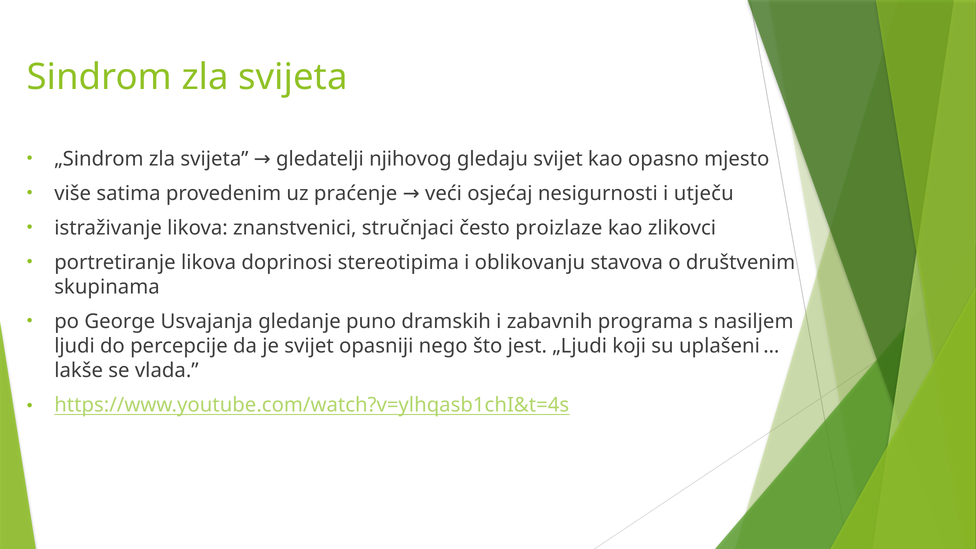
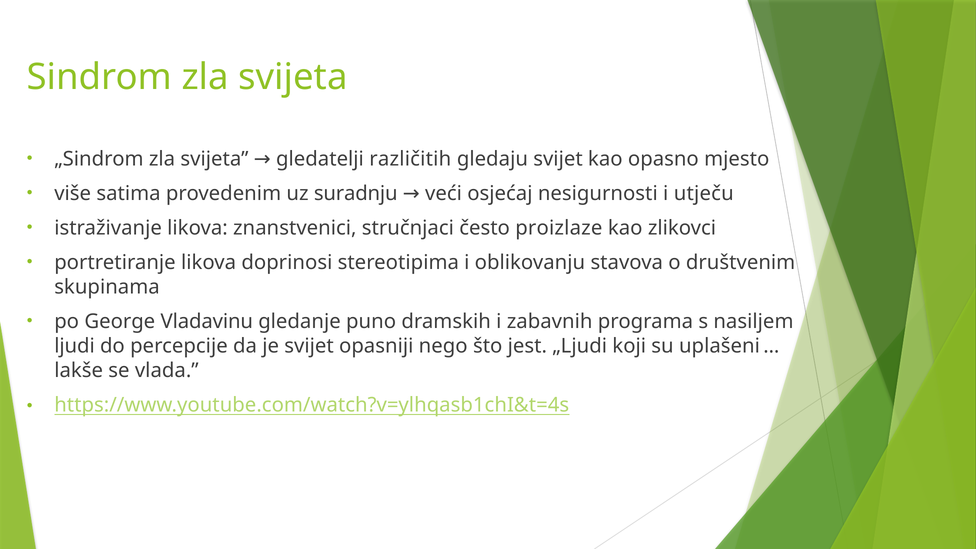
njihovog: njihovog -> različitih
praćenje: praćenje -> suradnju
Usvajanja: Usvajanja -> Vladavinu
